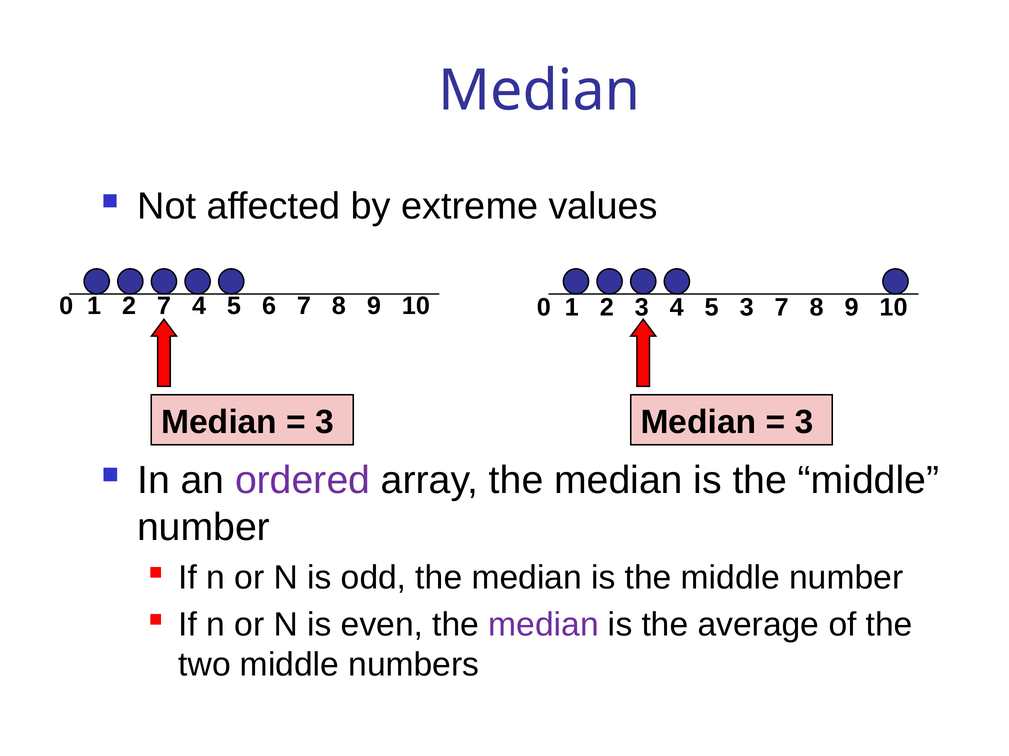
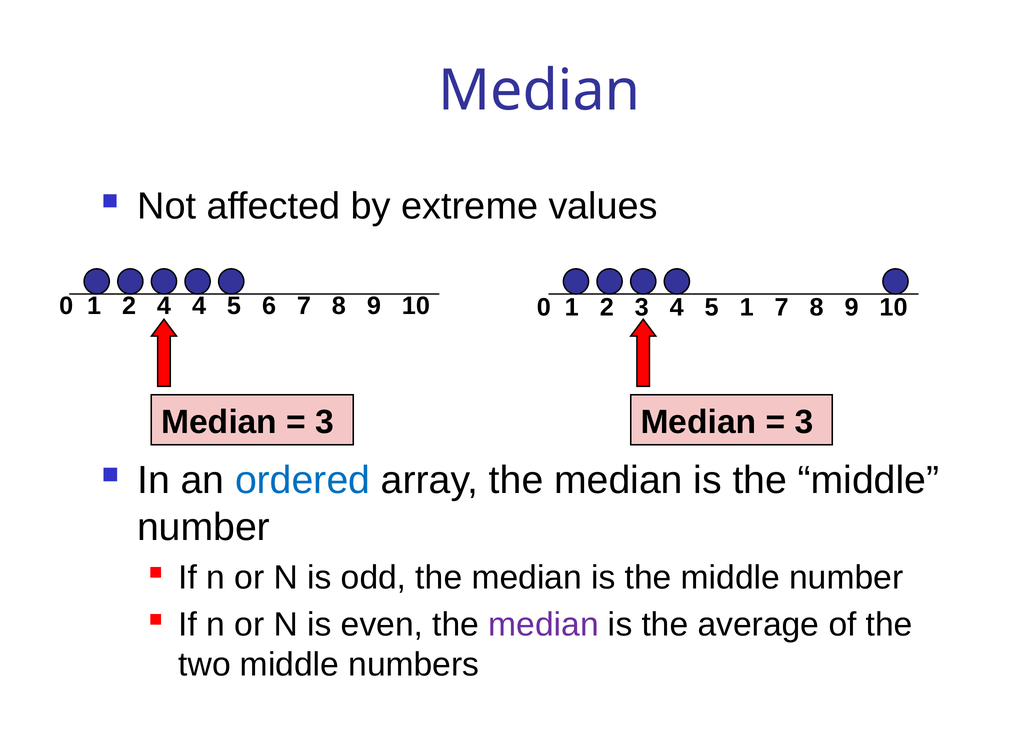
2 7: 7 -> 4
5 3: 3 -> 1
ordered colour: purple -> blue
